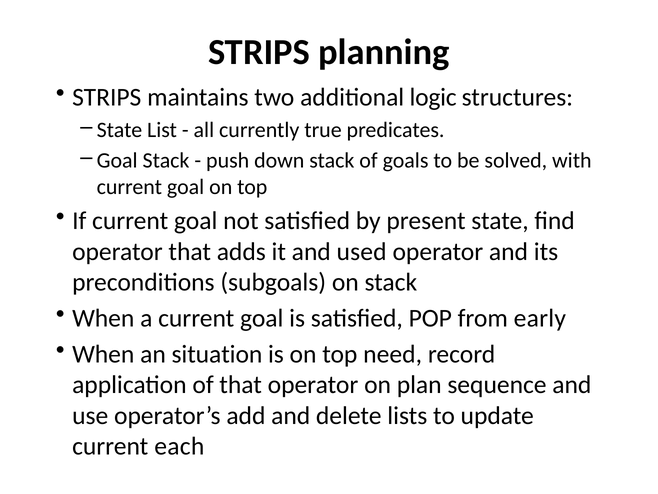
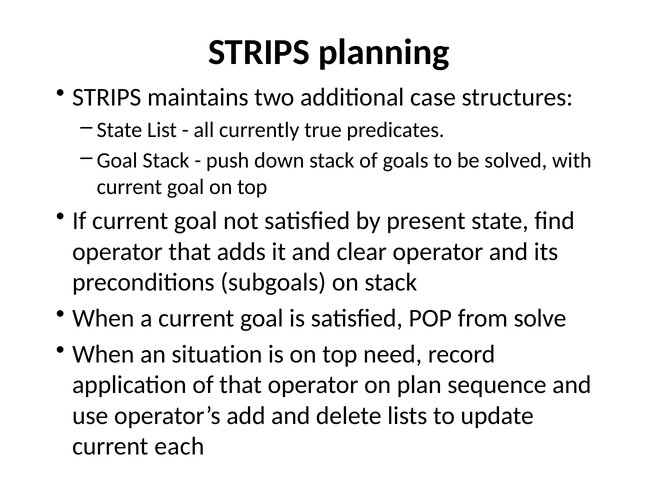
logic: logic -> case
used: used -> clear
early: early -> solve
